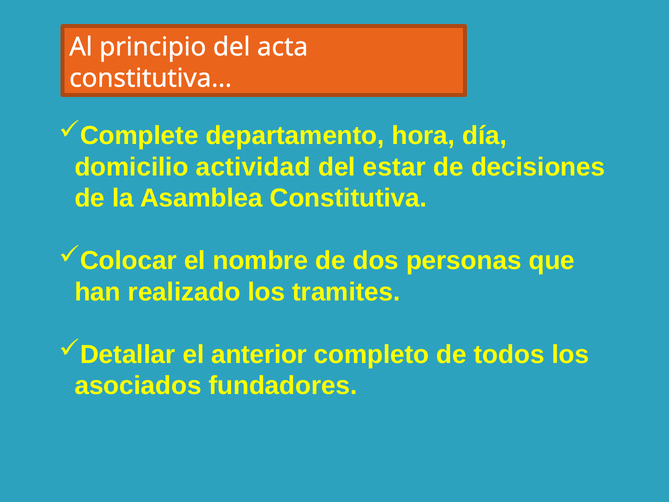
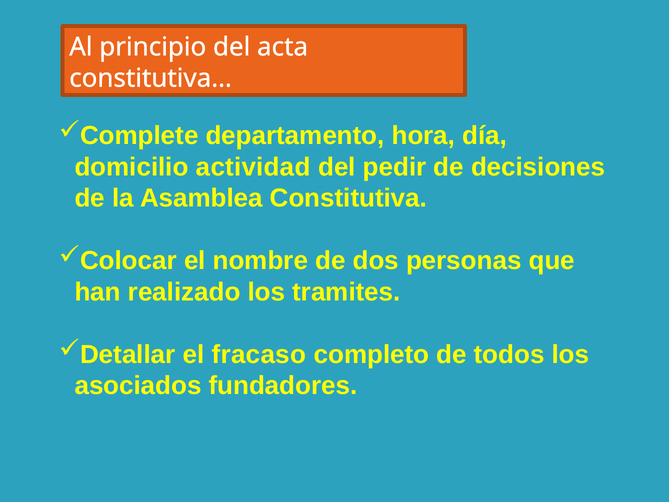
estar: estar -> pedir
anterior: anterior -> fracaso
